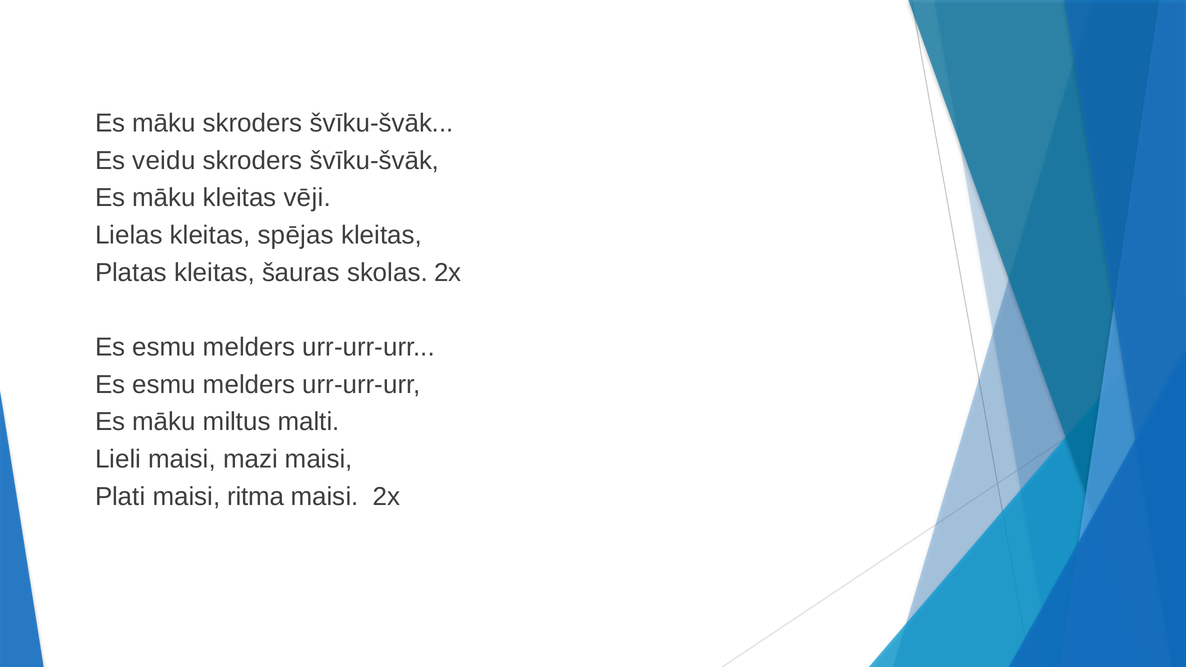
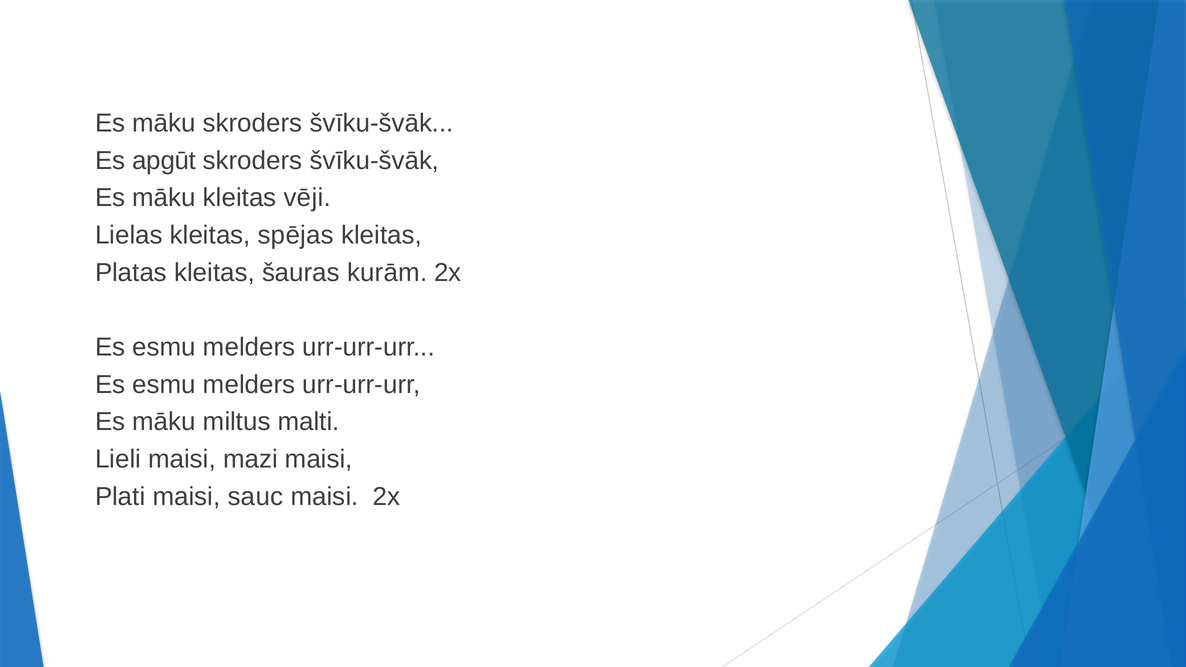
veidu: veidu -> apgūt
skolas: skolas -> kurām
ritma: ritma -> sauc
